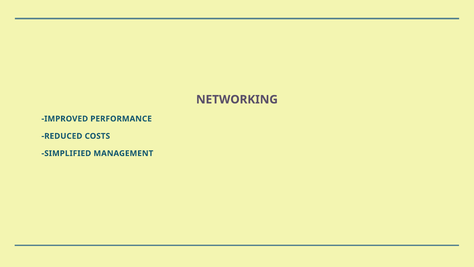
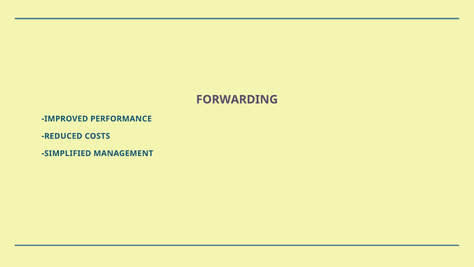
NETWORKING: NETWORKING -> FORWARDING
